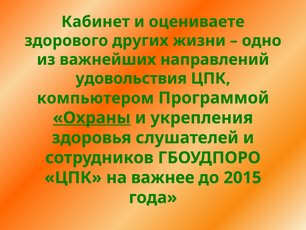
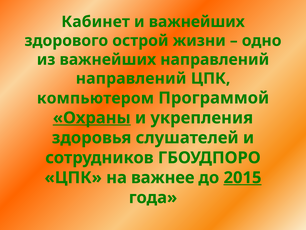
и оцениваете: оцениваете -> важнейших
других: других -> острой
удовольствия at (131, 78): удовольствия -> направлений
2015 underline: none -> present
